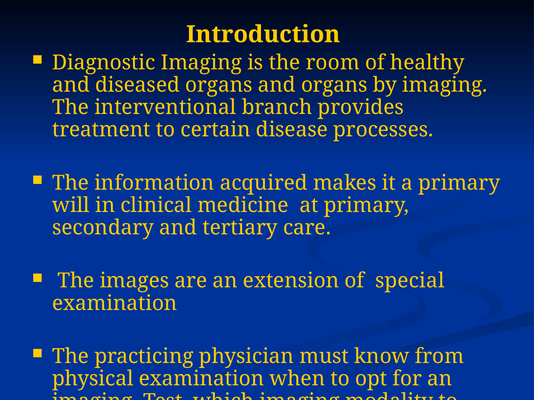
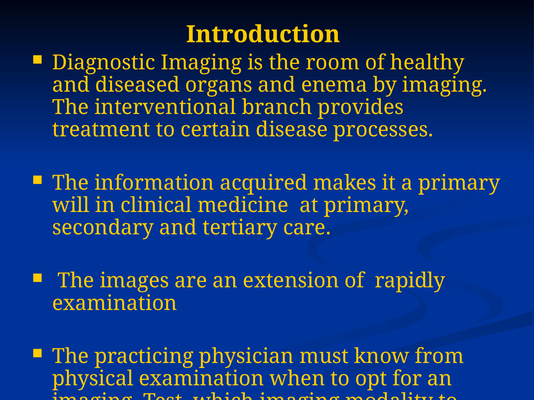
and organs: organs -> enema
special: special -> rapidly
